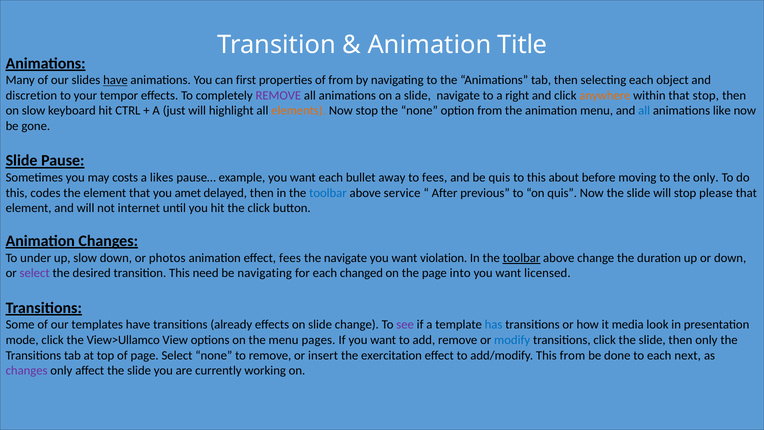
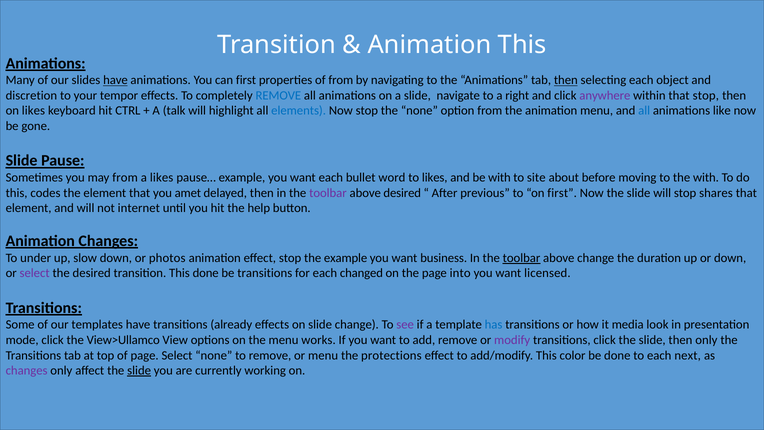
Animation Title: Title -> This
then at (566, 80) underline: none -> present
REMOVE at (278, 95) colour: purple -> blue
anywhere colour: orange -> purple
on slow: slow -> likes
just: just -> talk
elements colour: orange -> blue
may costs: costs -> from
away: away -> word
to fees: fees -> likes
be quis: quis -> with
to this: this -> site
the only: only -> with
toolbar at (328, 193) colour: blue -> purple
above service: service -> desired
on quis: quis -> first
please: please -> shares
the click: click -> help
effect fees: fees -> stop
the navigate: navigate -> example
violation: violation -> business
This need: need -> done
be navigating: navigating -> transitions
pages: pages -> works
modify colour: blue -> purple
or insert: insert -> menu
exercitation: exercitation -> protections
This from: from -> color
slide at (139, 370) underline: none -> present
